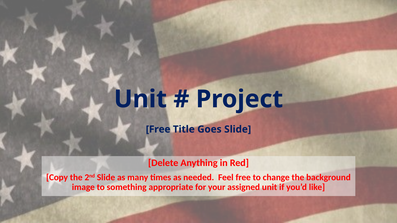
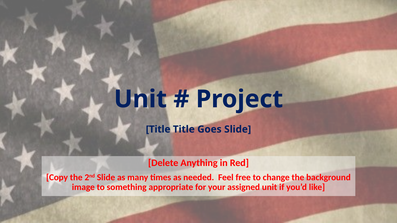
Free at (158, 129): Free -> Title
